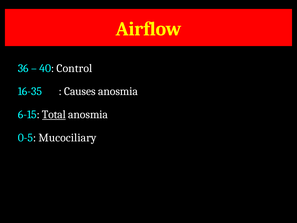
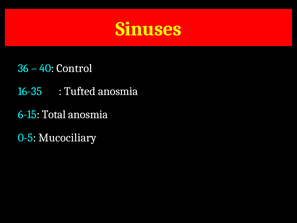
Airflow: Airflow -> Sinuses
Causes: Causes -> Tufted
Total underline: present -> none
